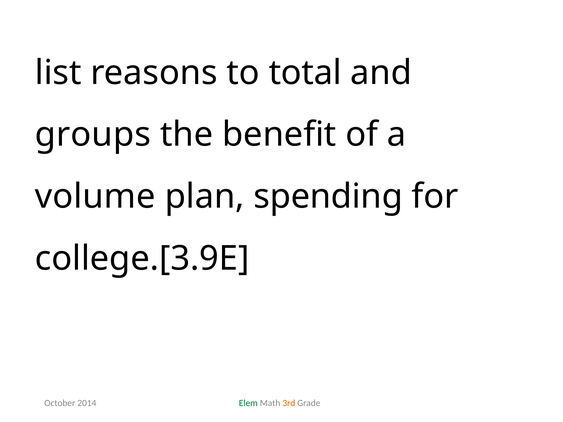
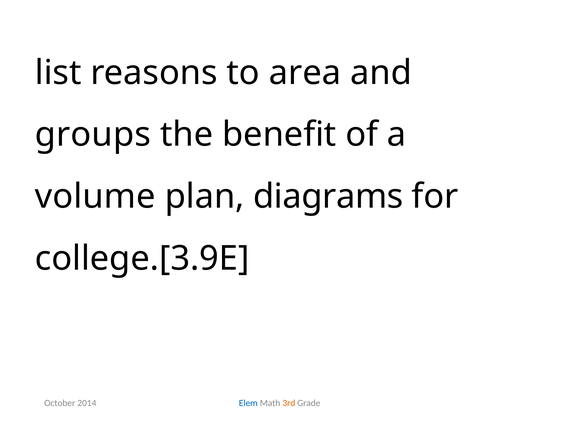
total: total -> area
spending: spending -> diagrams
Elem colour: green -> blue
